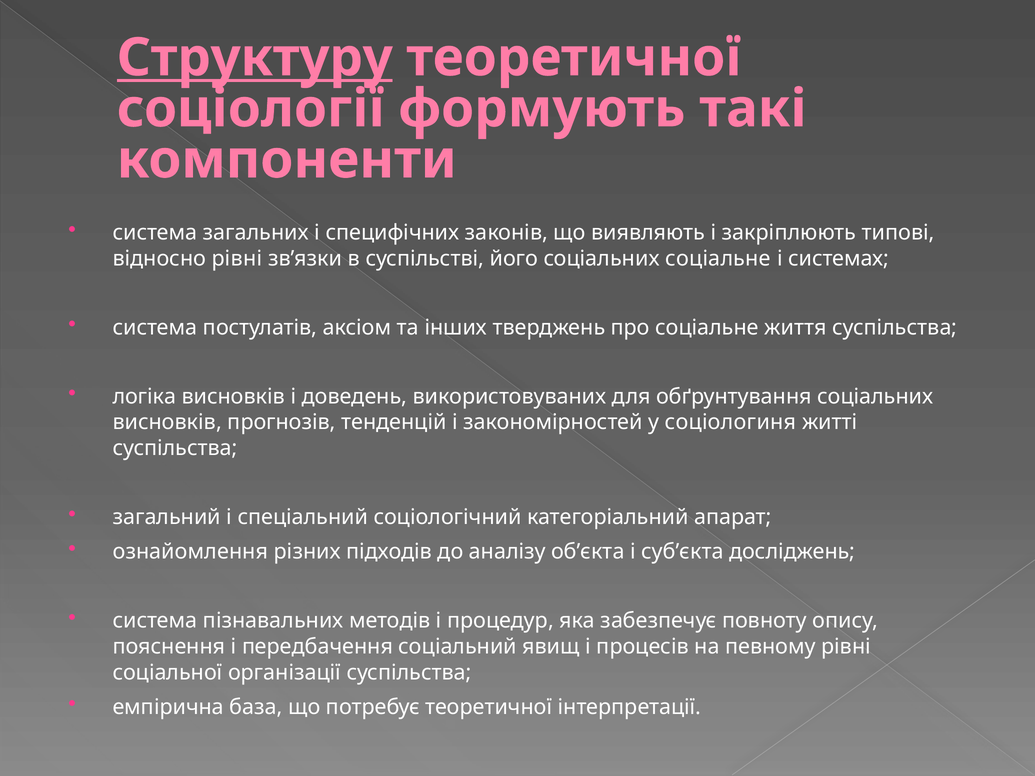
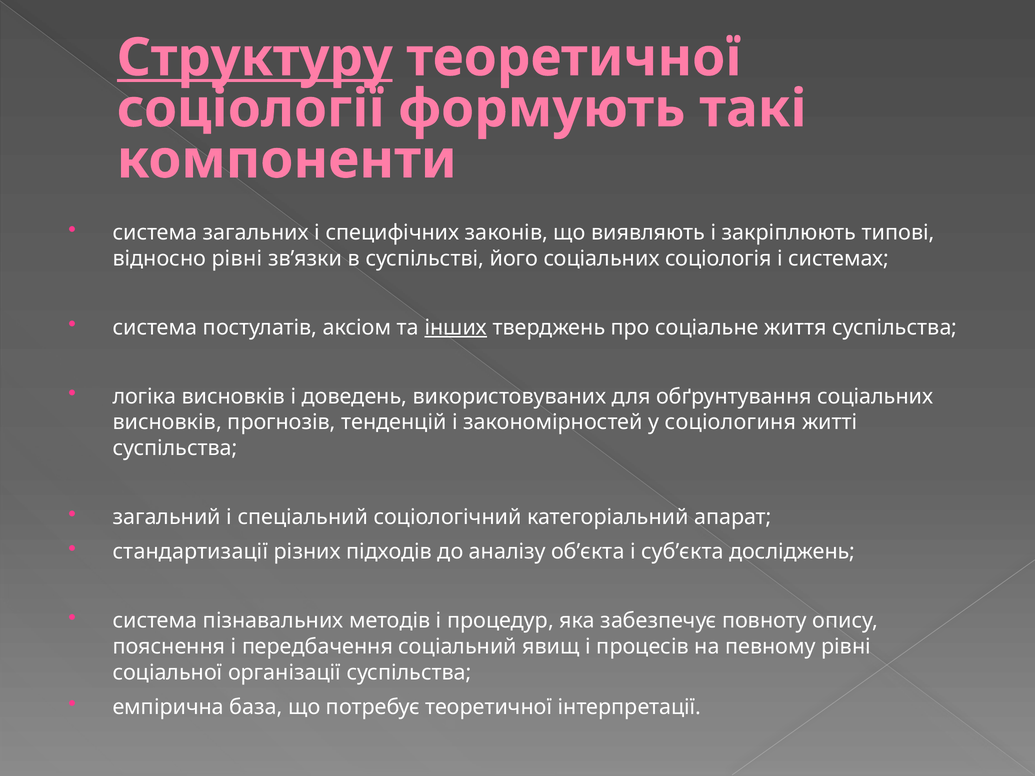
соціальних соціальне: соціальне -> соціологія
інших underline: none -> present
ознайомлення: ознайомлення -> стандартизації
